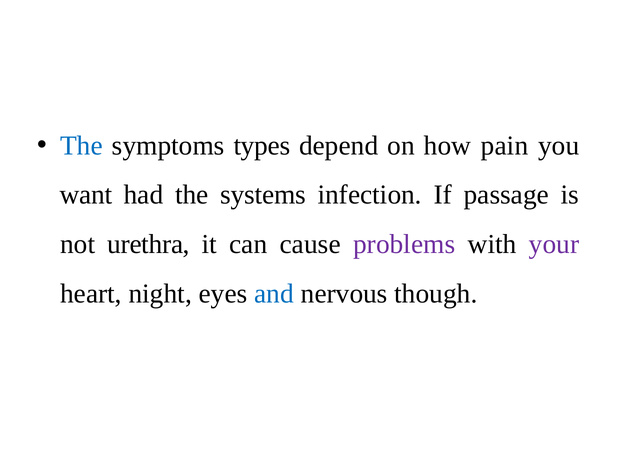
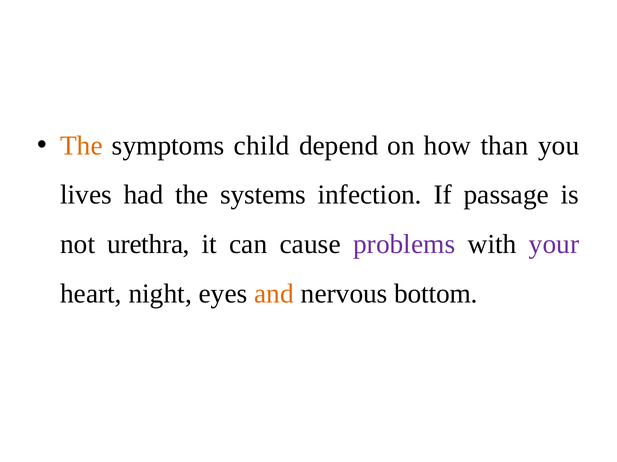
The at (81, 146) colour: blue -> orange
types: types -> child
pain: pain -> than
want: want -> lives
and colour: blue -> orange
though: though -> bottom
